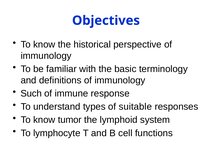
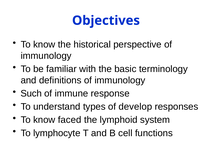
suitable: suitable -> develop
tumor: tumor -> faced
